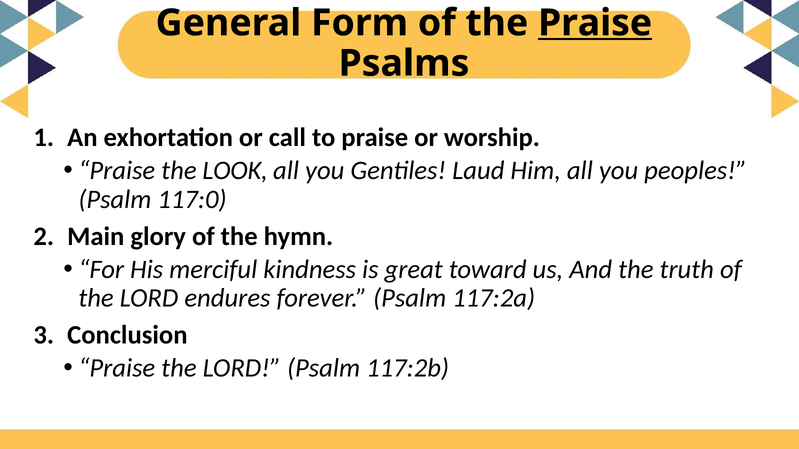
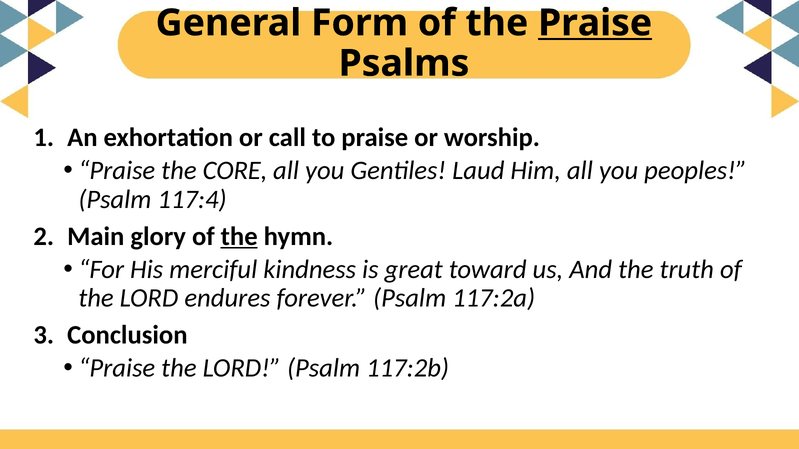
LOOK: LOOK -> CORE
117:0: 117:0 -> 117:4
the at (239, 237) underline: none -> present
